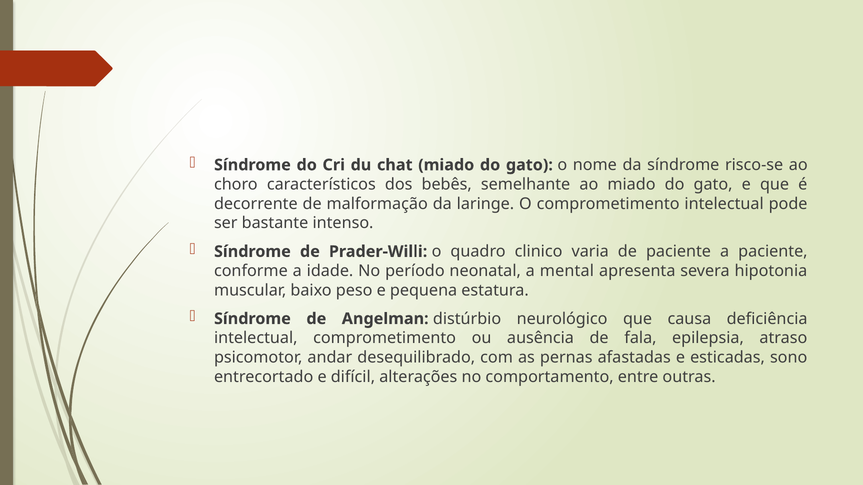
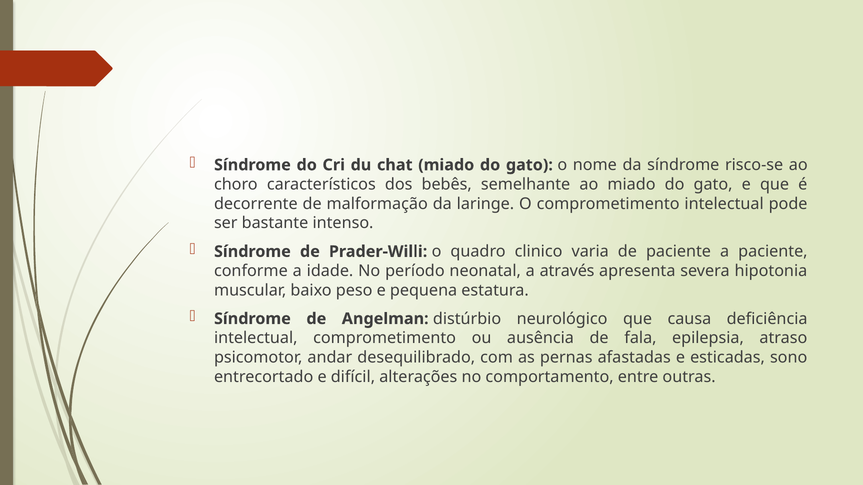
mental: mental -> através
